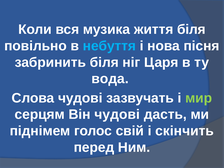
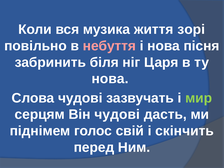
життя біля: біля -> зорі
небуття colour: light blue -> pink
вода at (110, 79): вода -> нова
